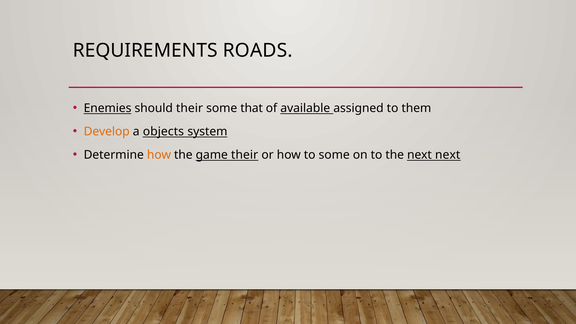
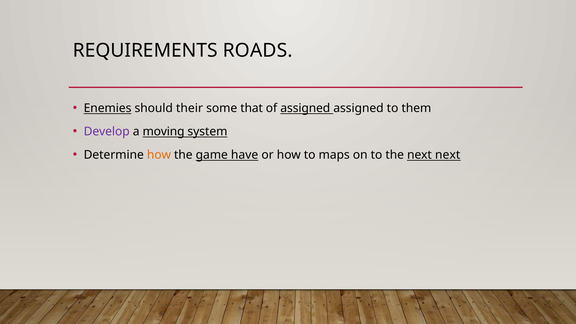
of available: available -> assigned
Develop colour: orange -> purple
objects: objects -> moving
game their: their -> have
to some: some -> maps
